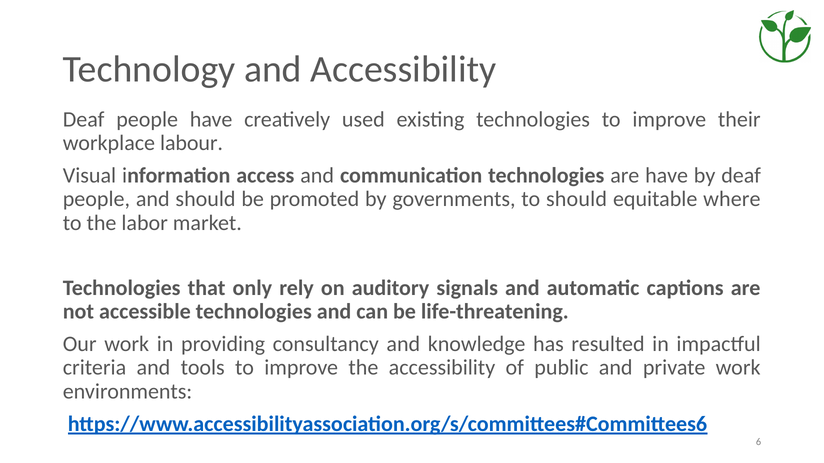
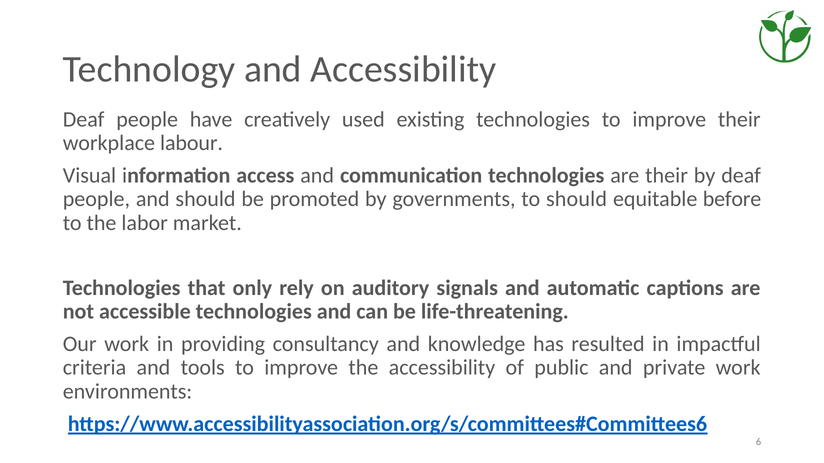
are have: have -> their
where: where -> before
